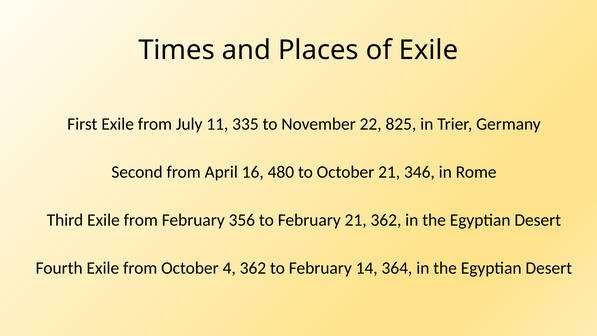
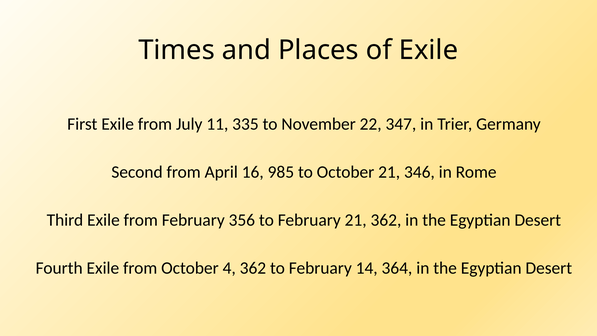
825: 825 -> 347
480: 480 -> 985
